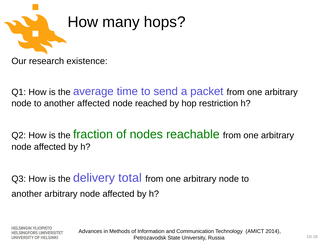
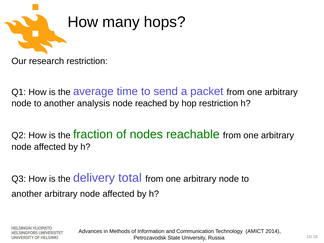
research existence: existence -> restriction
another affected: affected -> analysis
